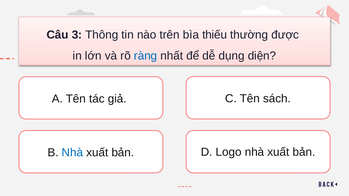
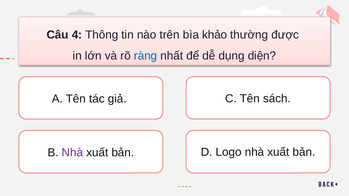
3: 3 -> 4
thiếu: thiếu -> khảo
Nhà at (72, 153) colour: blue -> purple
